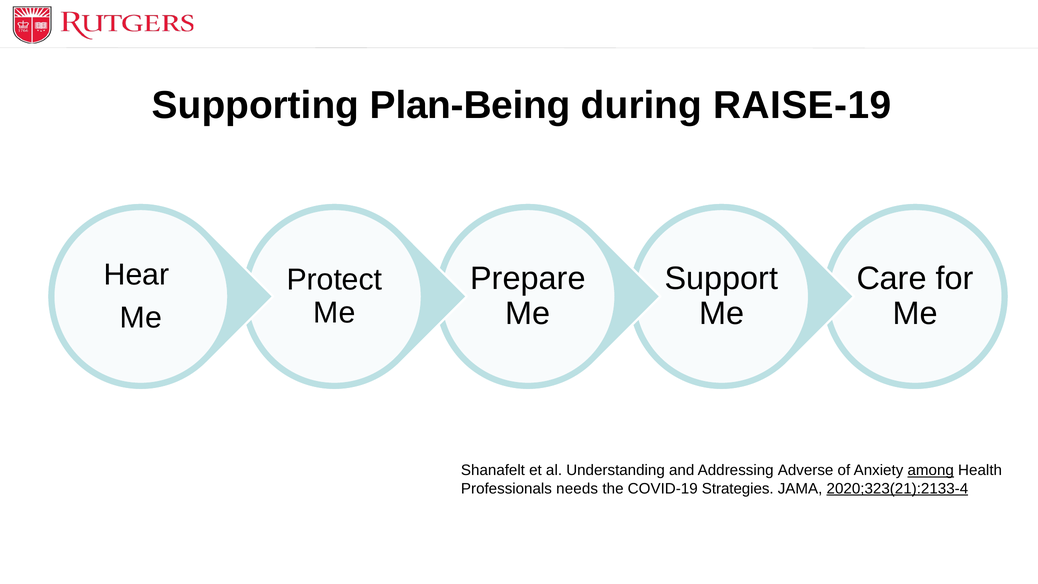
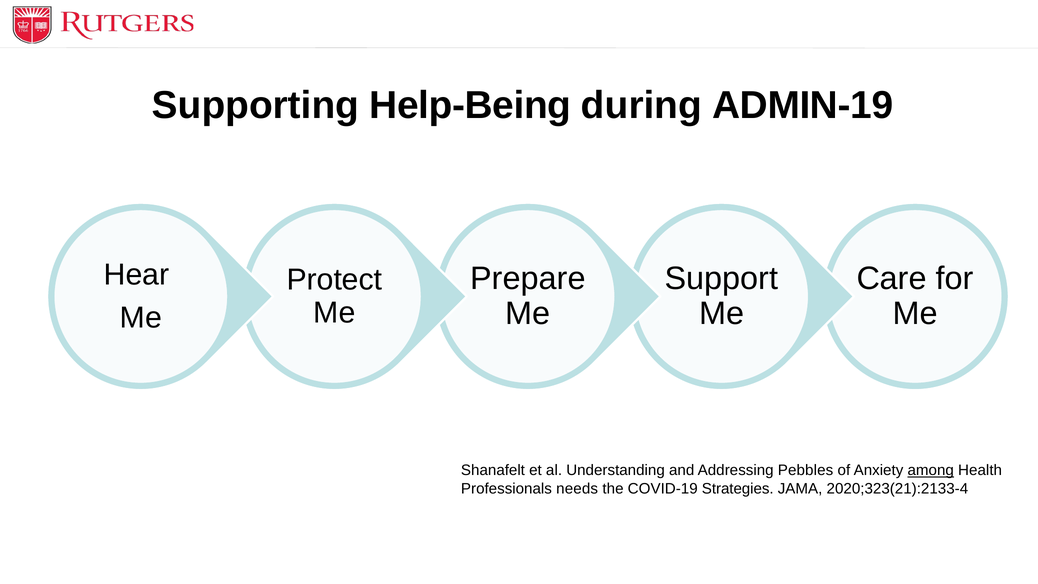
Plan-Being: Plan-Being -> Help-Being
RAISE-19: RAISE-19 -> ADMIN-19
Adverse: Adverse -> Pebbles
2020;323(21):2133-4 underline: present -> none
